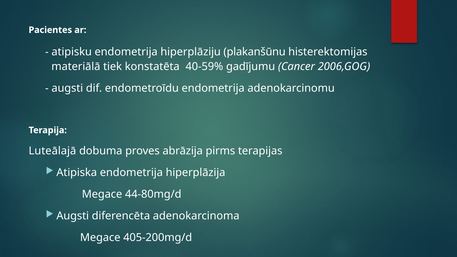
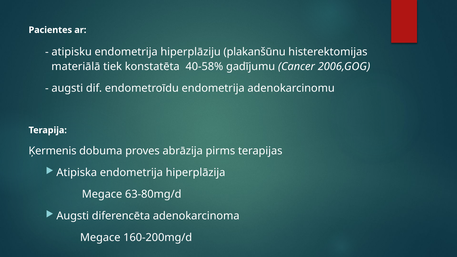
40-59%: 40-59% -> 40-58%
Luteālajā: Luteālajā -> Ķermenis
44-80mg/d: 44-80mg/d -> 63-80mg/d
405-200mg/d: 405-200mg/d -> 160-200mg/d
